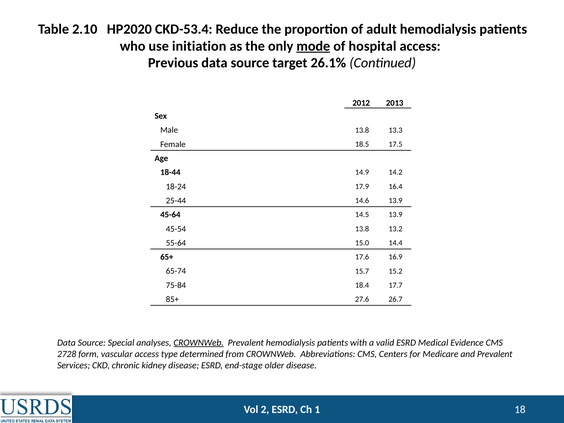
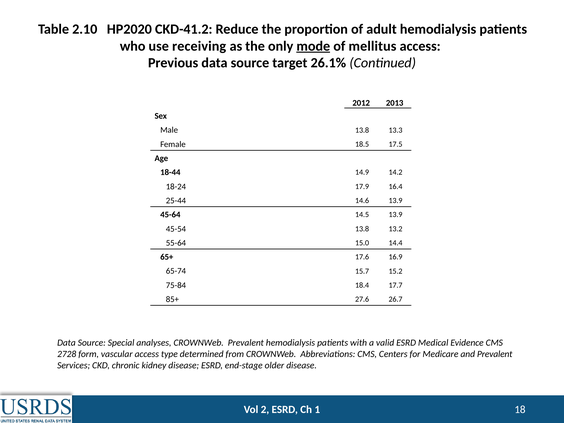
CKD-53.4: CKD-53.4 -> CKD-41.2
initiation: initiation -> receiving
hospital: hospital -> mellitus
CROWNWeb at (199, 343) underline: present -> none
